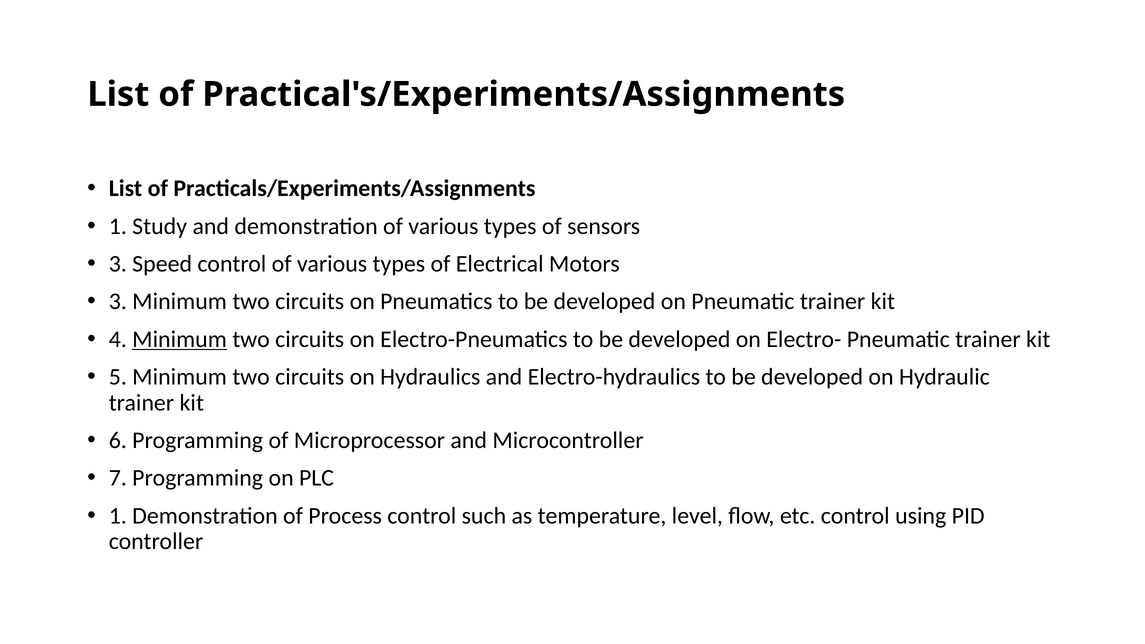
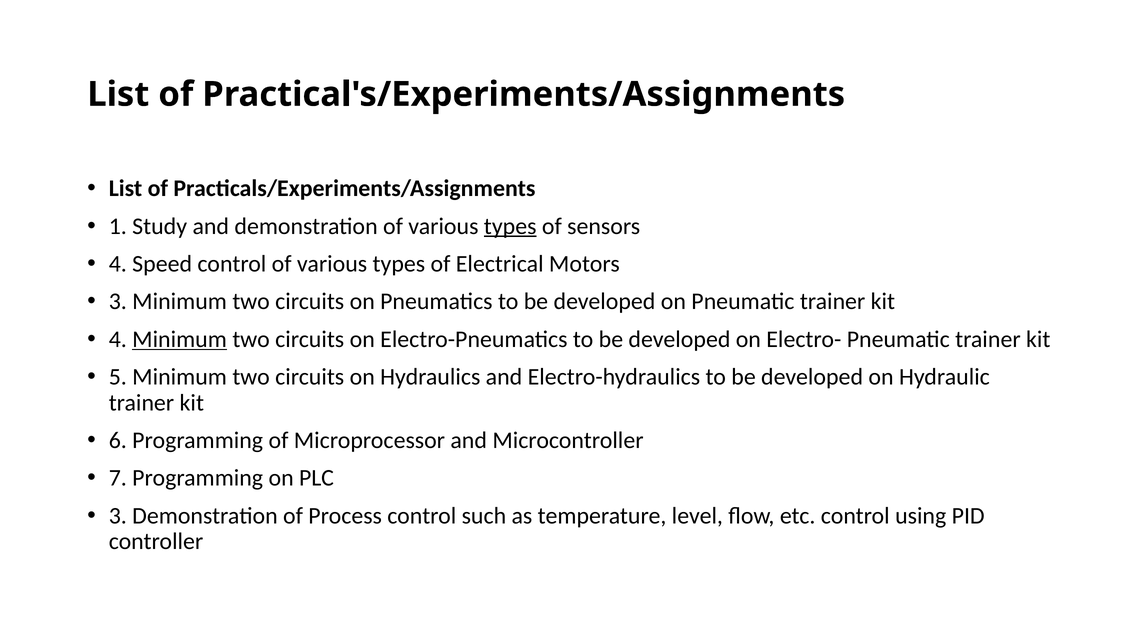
types at (510, 226) underline: none -> present
3 at (118, 264): 3 -> 4
1 at (118, 516): 1 -> 3
